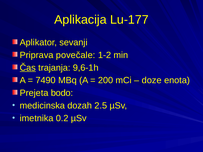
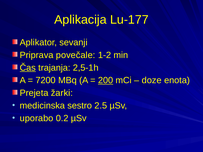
9,6-1h: 9,6-1h -> 2,5-1h
7490: 7490 -> 7200
200 underline: none -> present
bodo: bodo -> žarki
dozah: dozah -> sestro
imetnika: imetnika -> uporabo
